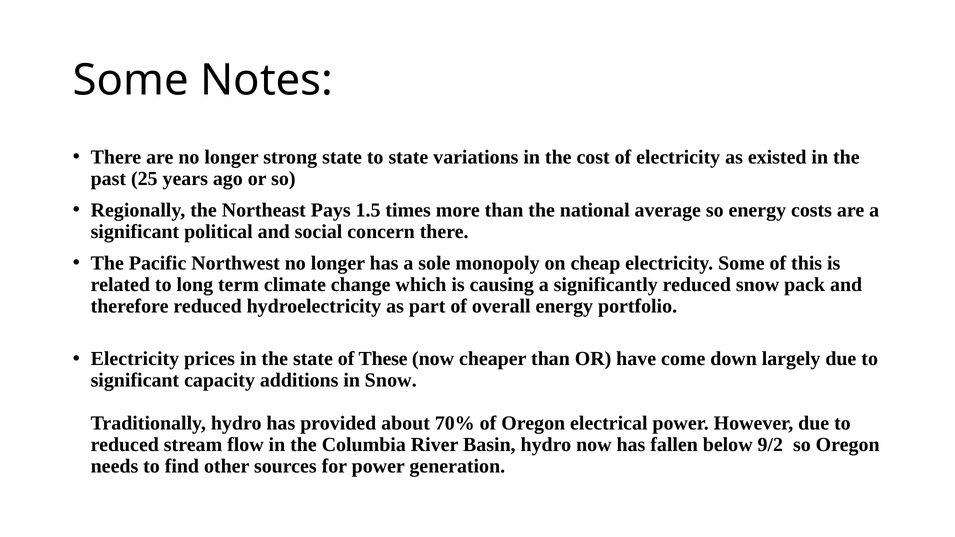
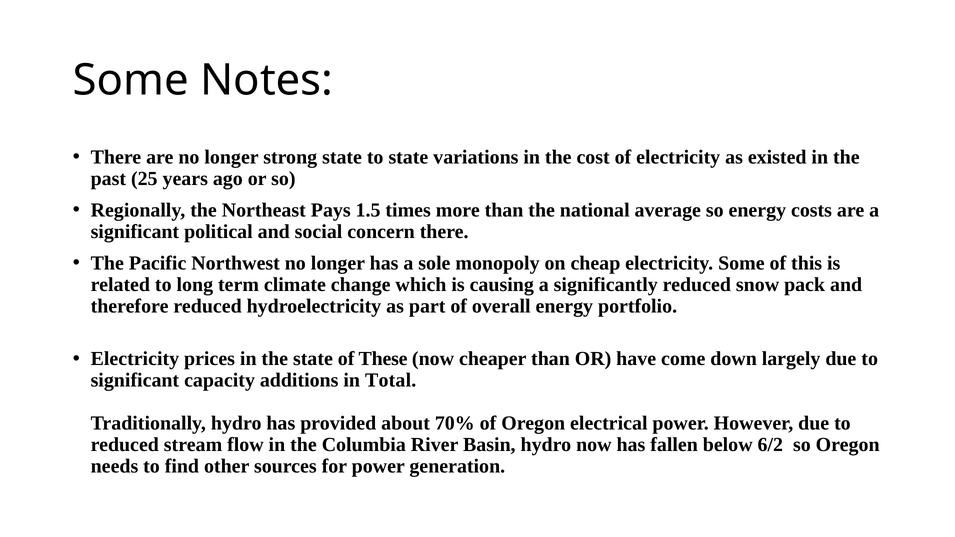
in Snow: Snow -> Total
9/2: 9/2 -> 6/2
